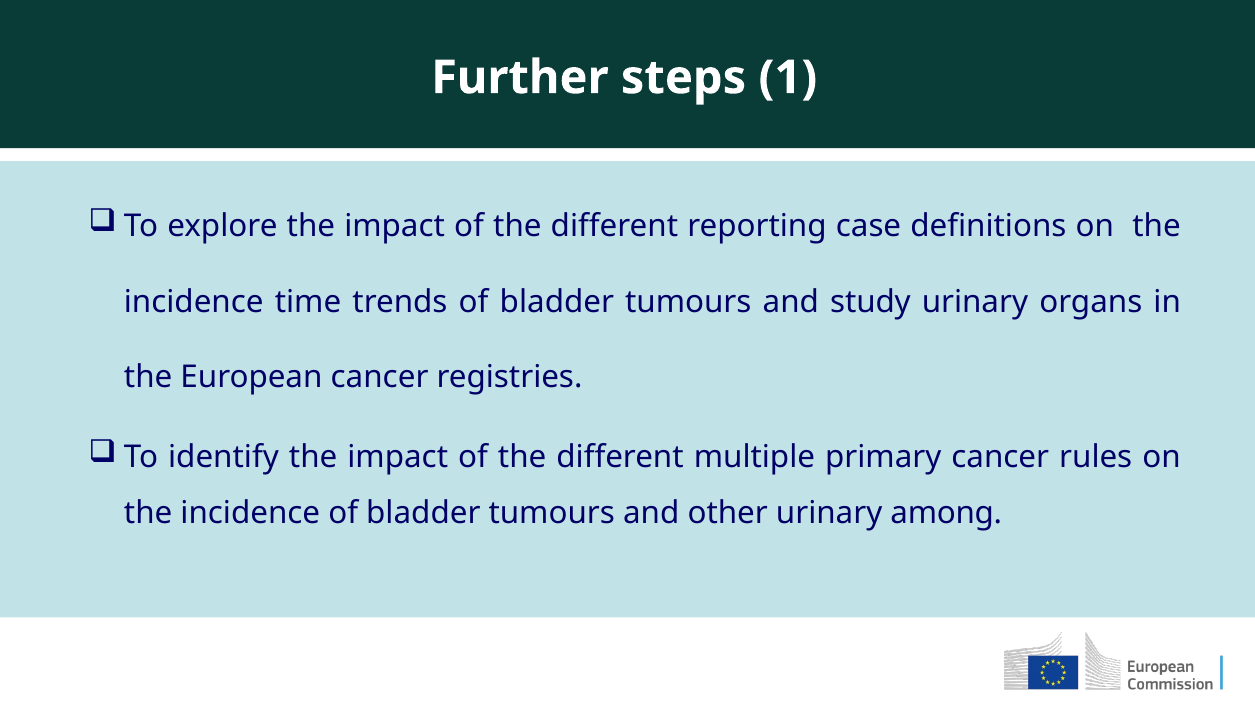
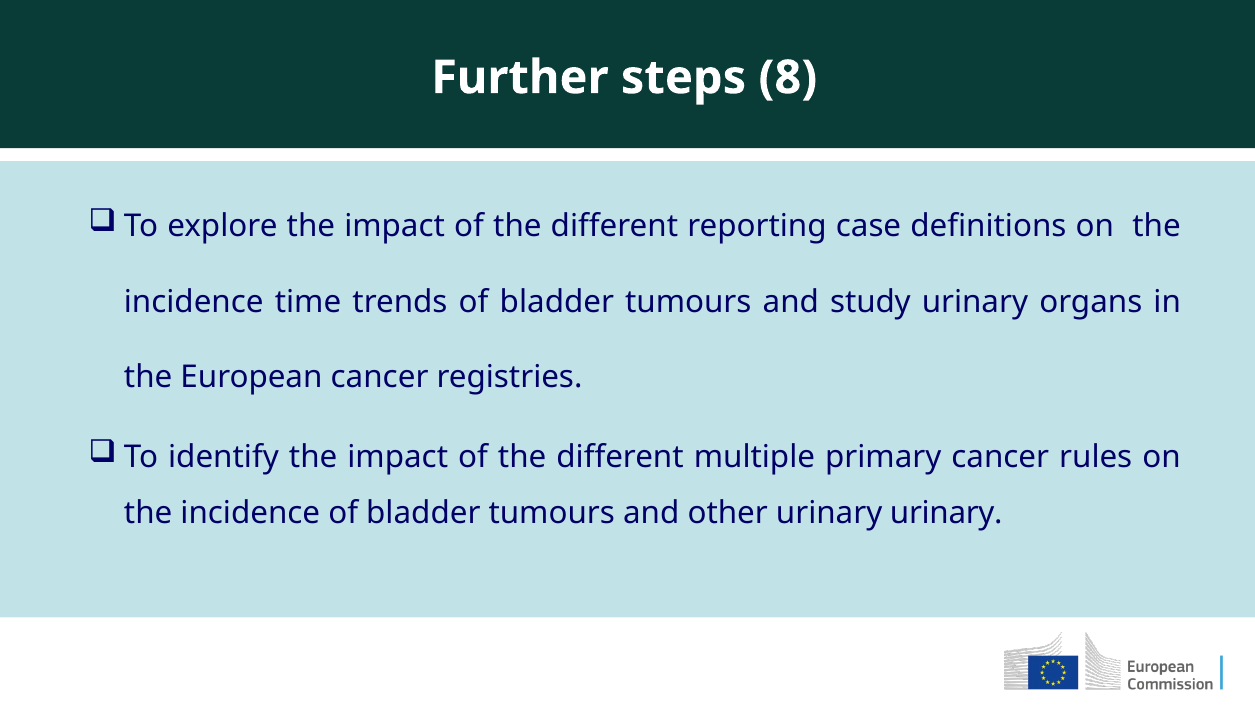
1: 1 -> 8
urinary among: among -> urinary
